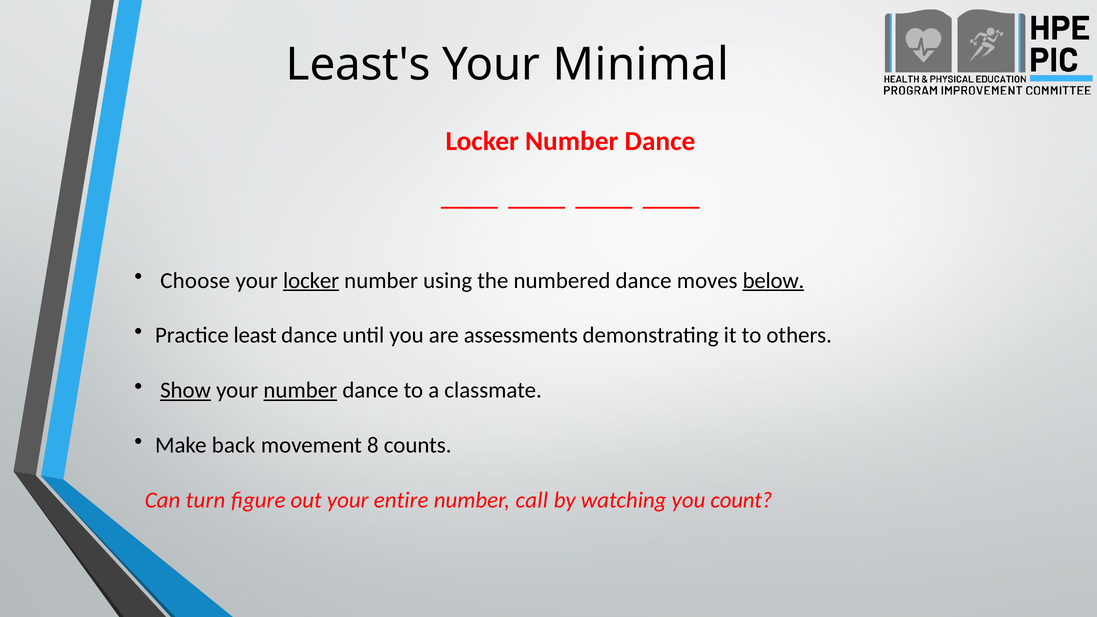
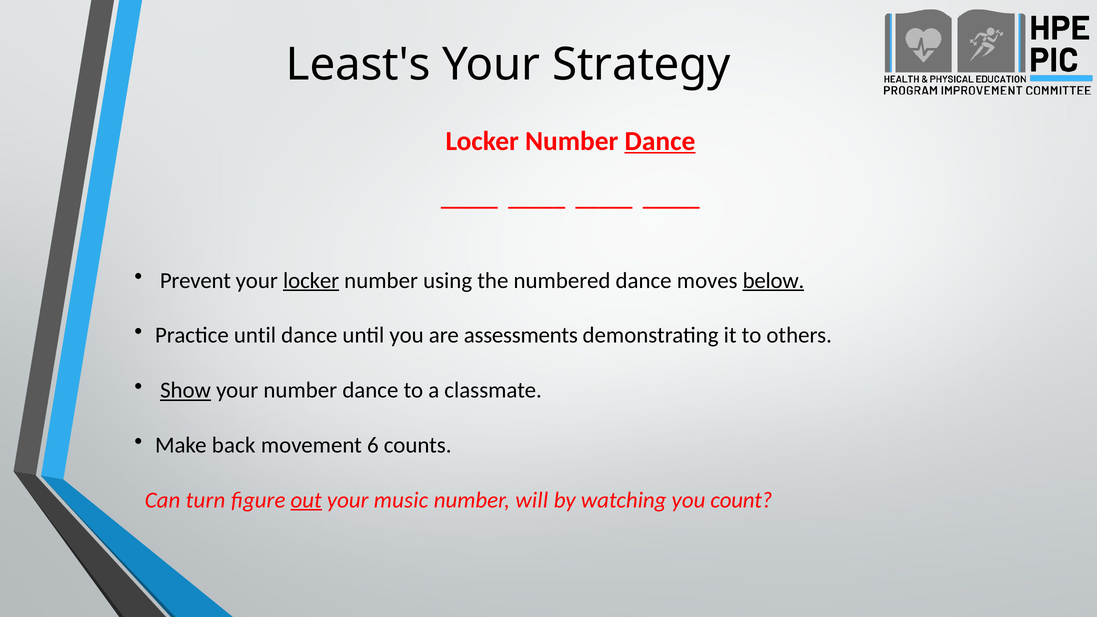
Minimal: Minimal -> Strategy
Dance at (660, 141) underline: none -> present
Choose: Choose -> Prevent
Practice least: least -> until
number at (300, 390) underline: present -> none
8: 8 -> 6
out underline: none -> present
entire: entire -> music
call: call -> will
